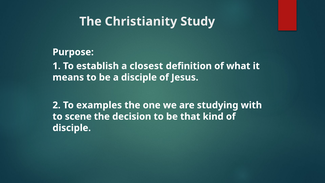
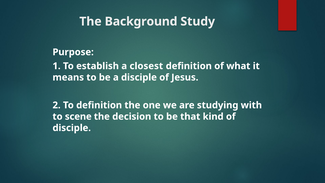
Christianity: Christianity -> Background
To examples: examples -> definition
